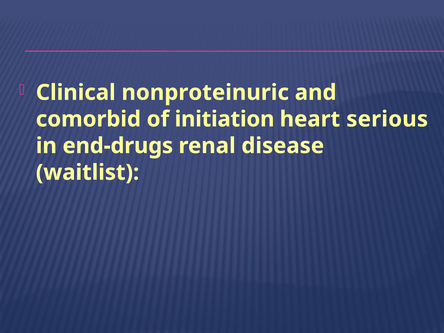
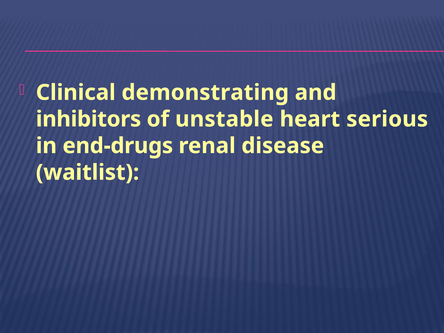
nonproteinuric: nonproteinuric -> demonstrating
comorbid: comorbid -> inhibitors
initiation: initiation -> unstable
